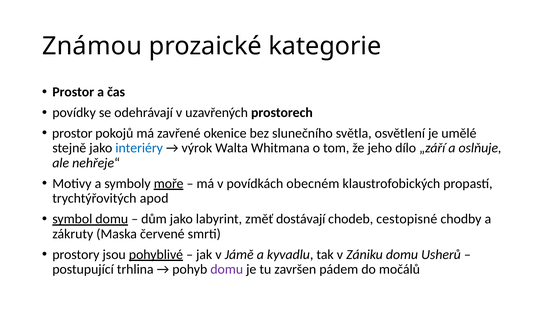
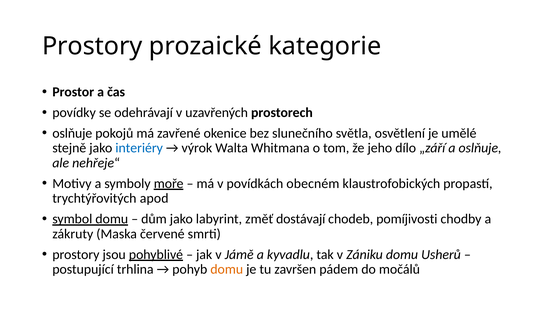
Známou at (92, 46): Známou -> Prostory
prostor at (72, 133): prostor -> oslňuje
cestopisné: cestopisné -> pomíjivosti
domu at (227, 269) colour: purple -> orange
